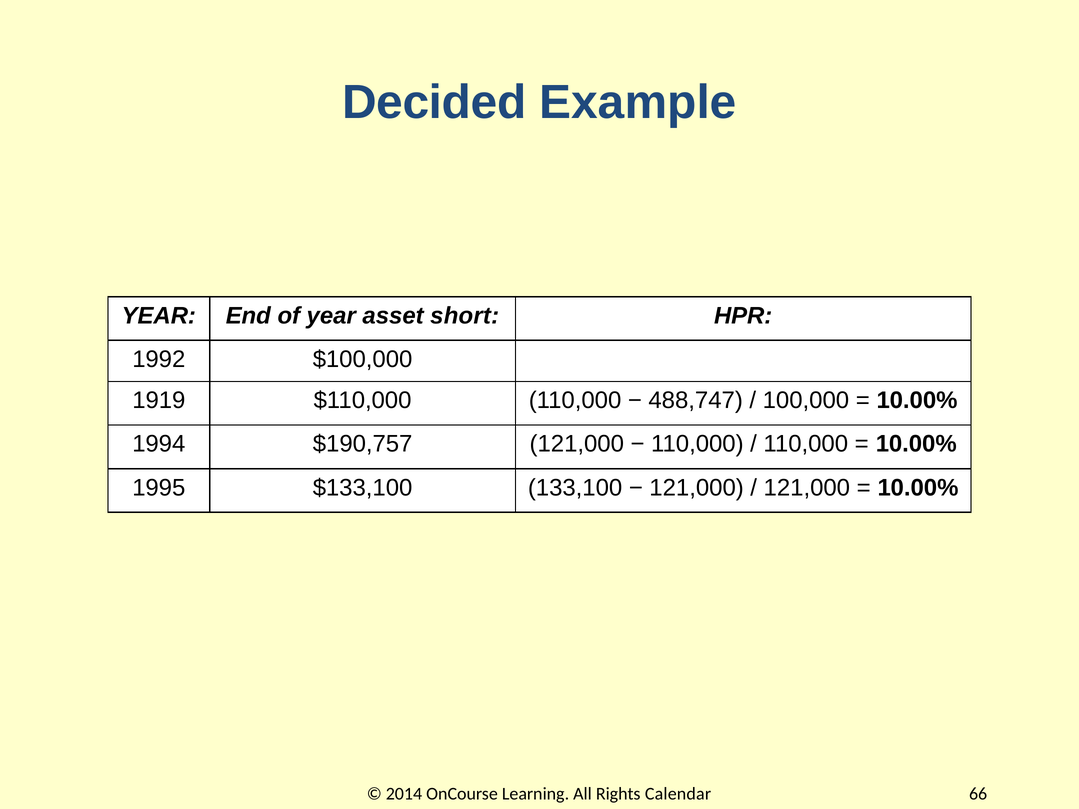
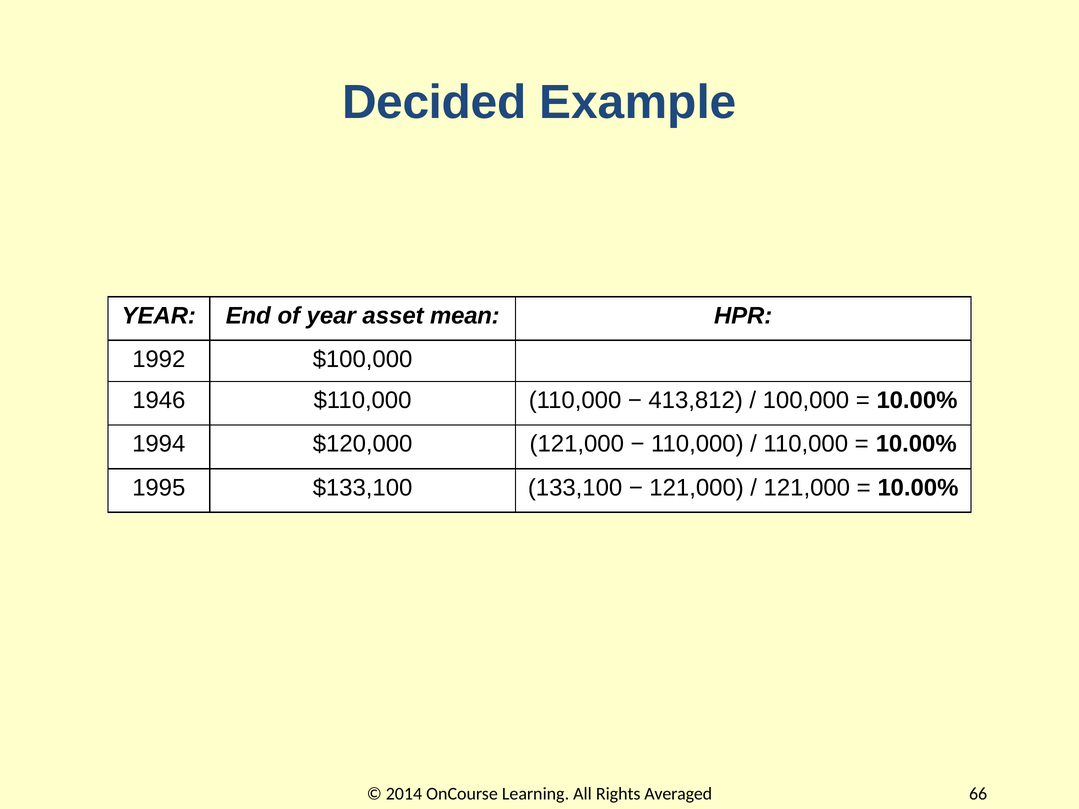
short: short -> mean
1919: 1919 -> 1946
488,747: 488,747 -> 413,812
$190,757: $190,757 -> $120,000
Calendar: Calendar -> Averaged
